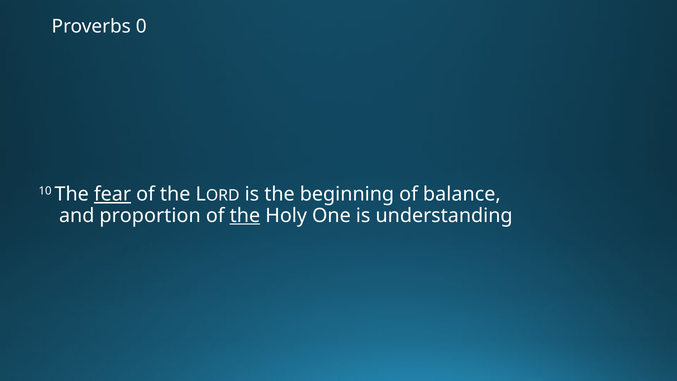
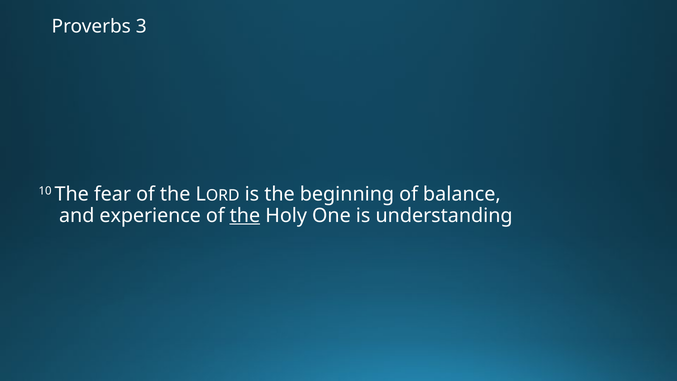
0: 0 -> 3
fear underline: present -> none
proportion: proportion -> experience
